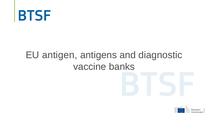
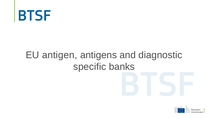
vaccine: vaccine -> specific
